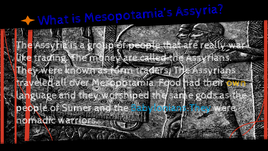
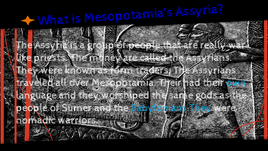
trading: trading -> priests
Mesopotamia Food: Food -> Their
own colour: yellow -> light blue
